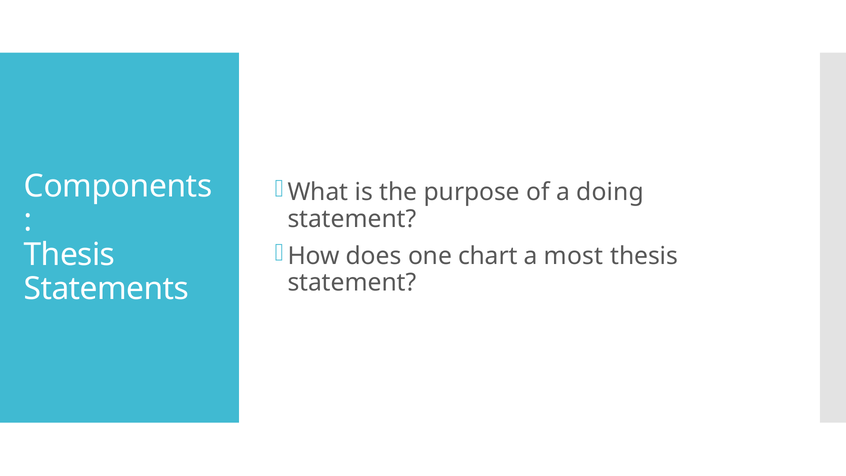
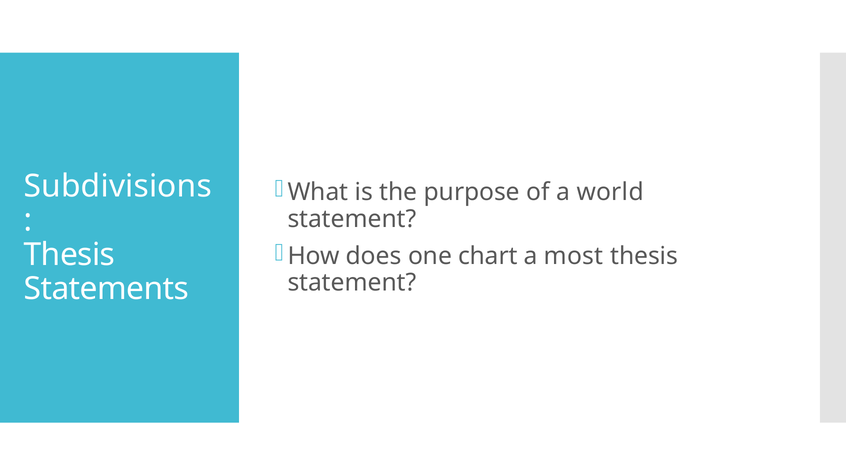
Components: Components -> Subdivisions
doing: doing -> world
